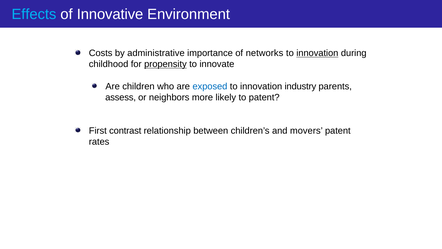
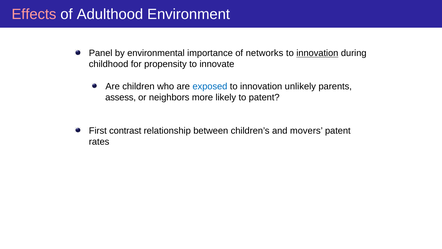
Effects colour: light blue -> pink
Innovative: Innovative -> Adulthood
Costs: Costs -> Panel
administrative: administrative -> environmental
propensity underline: present -> none
industry: industry -> unlikely
